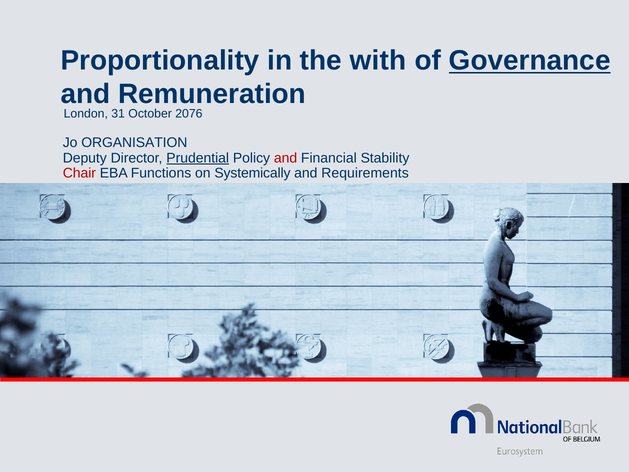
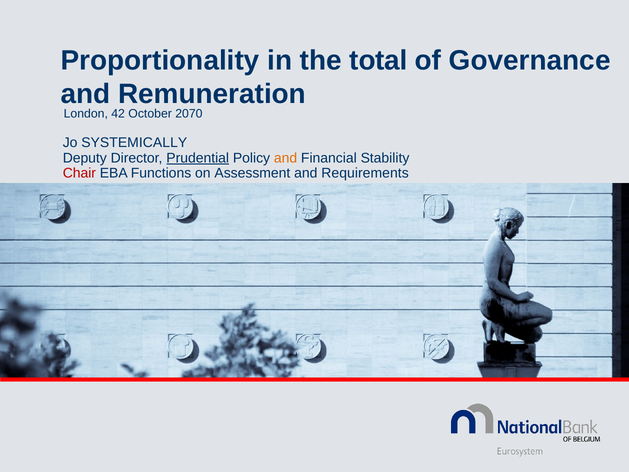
with: with -> total
Governance underline: present -> none
31: 31 -> 42
2076: 2076 -> 2070
ORGANISATION: ORGANISATION -> SYSTEMICALLY
and at (286, 158) colour: red -> orange
Systemically: Systemically -> Assessment
